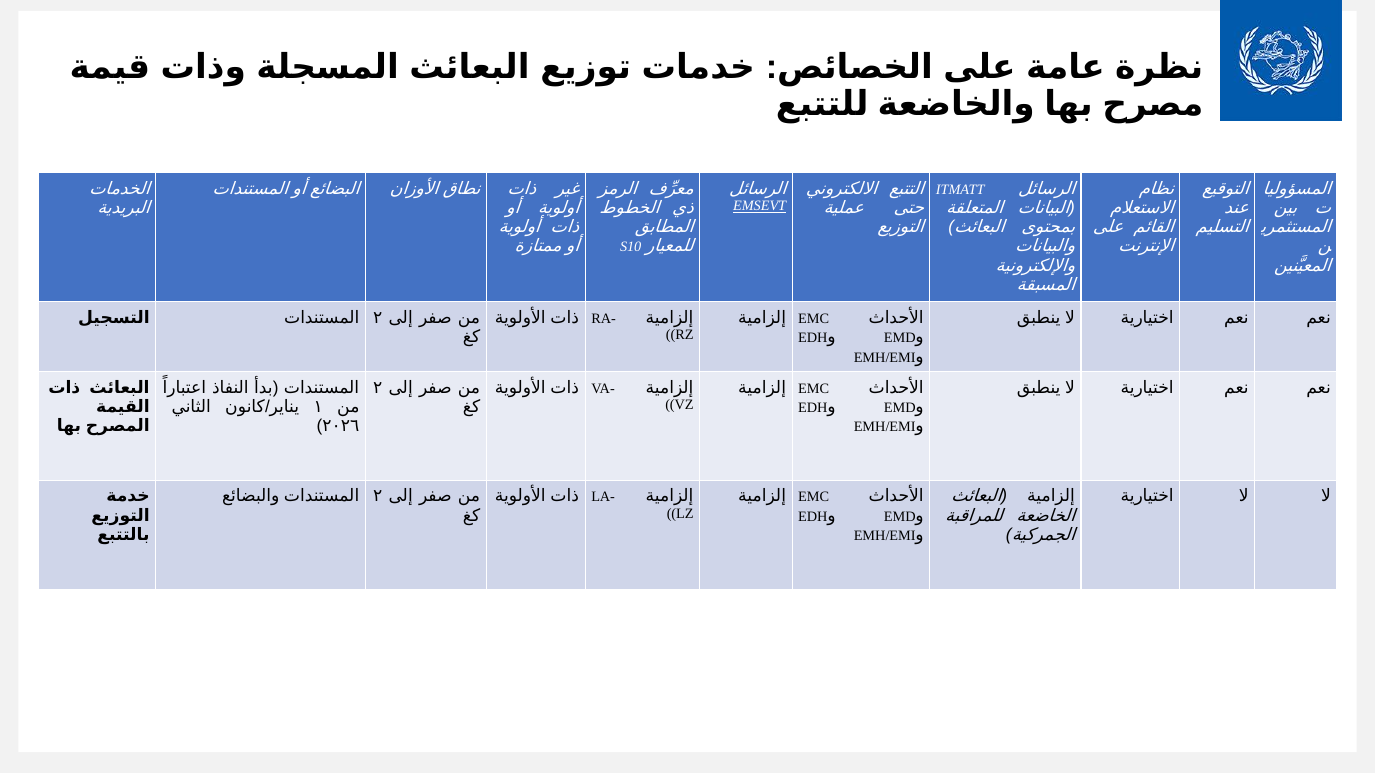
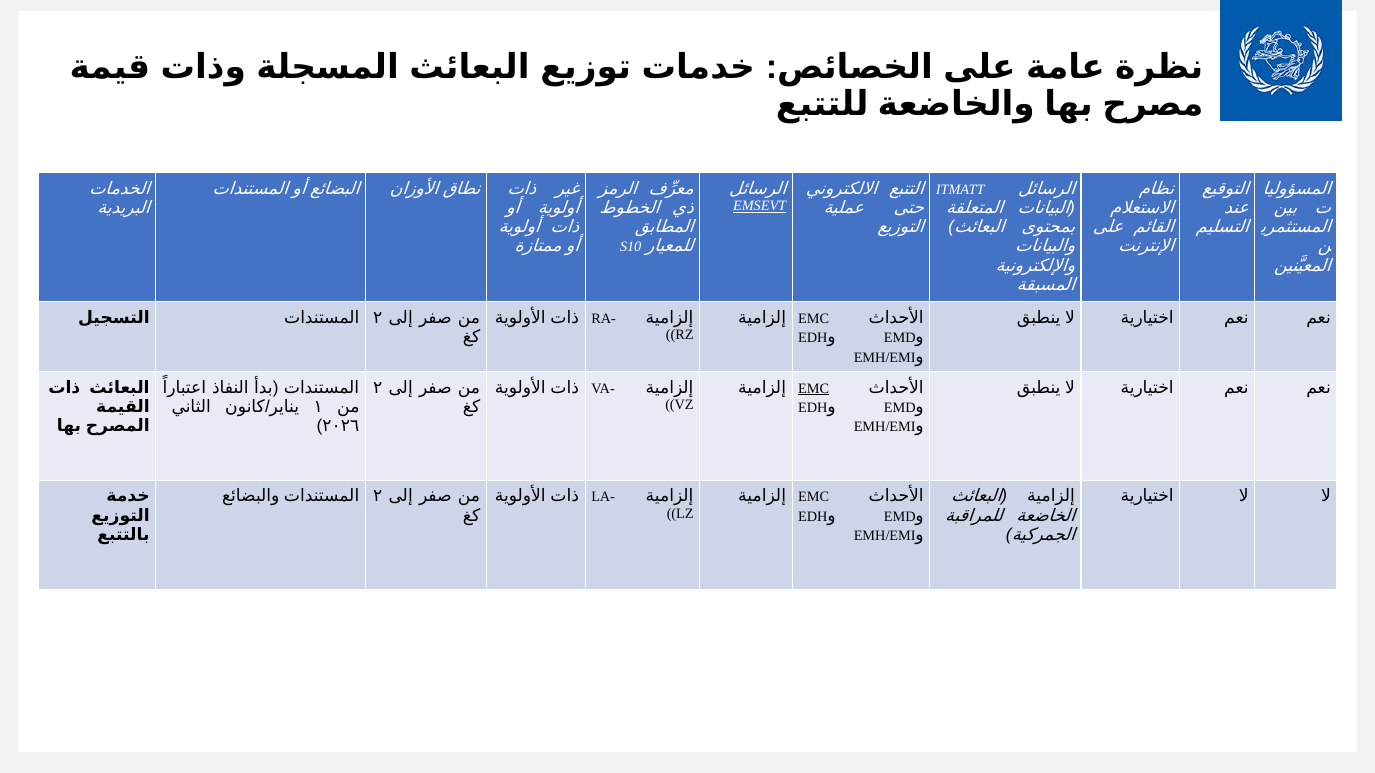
EMC at (814, 389) underline: none -> present
